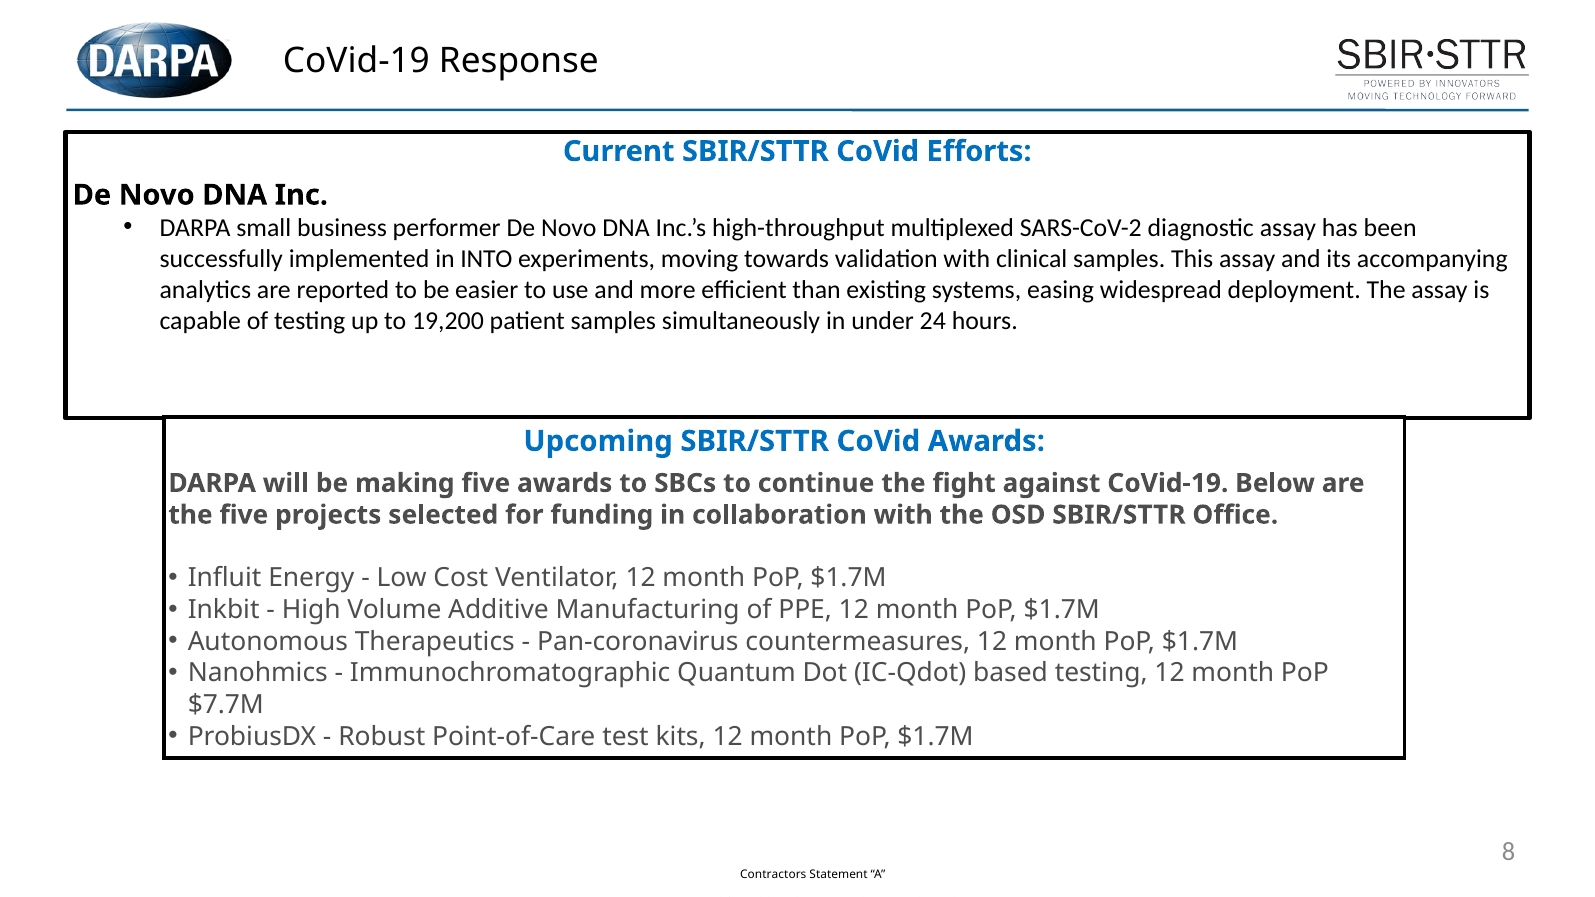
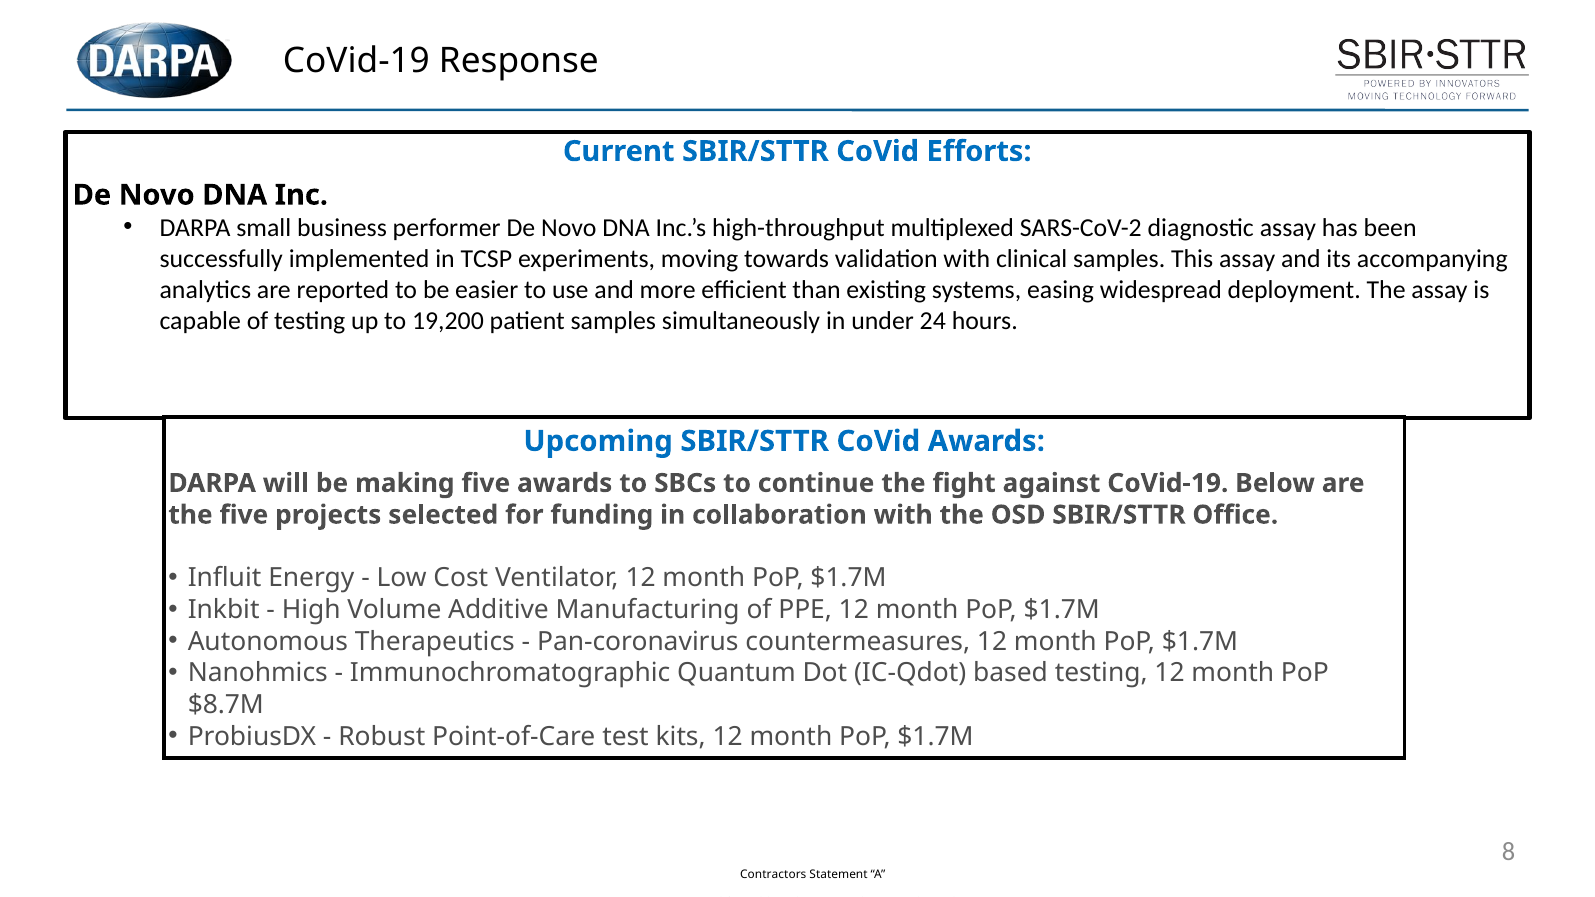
INTO: INTO -> TCSP
$7.7M: $7.7M -> $8.7M
